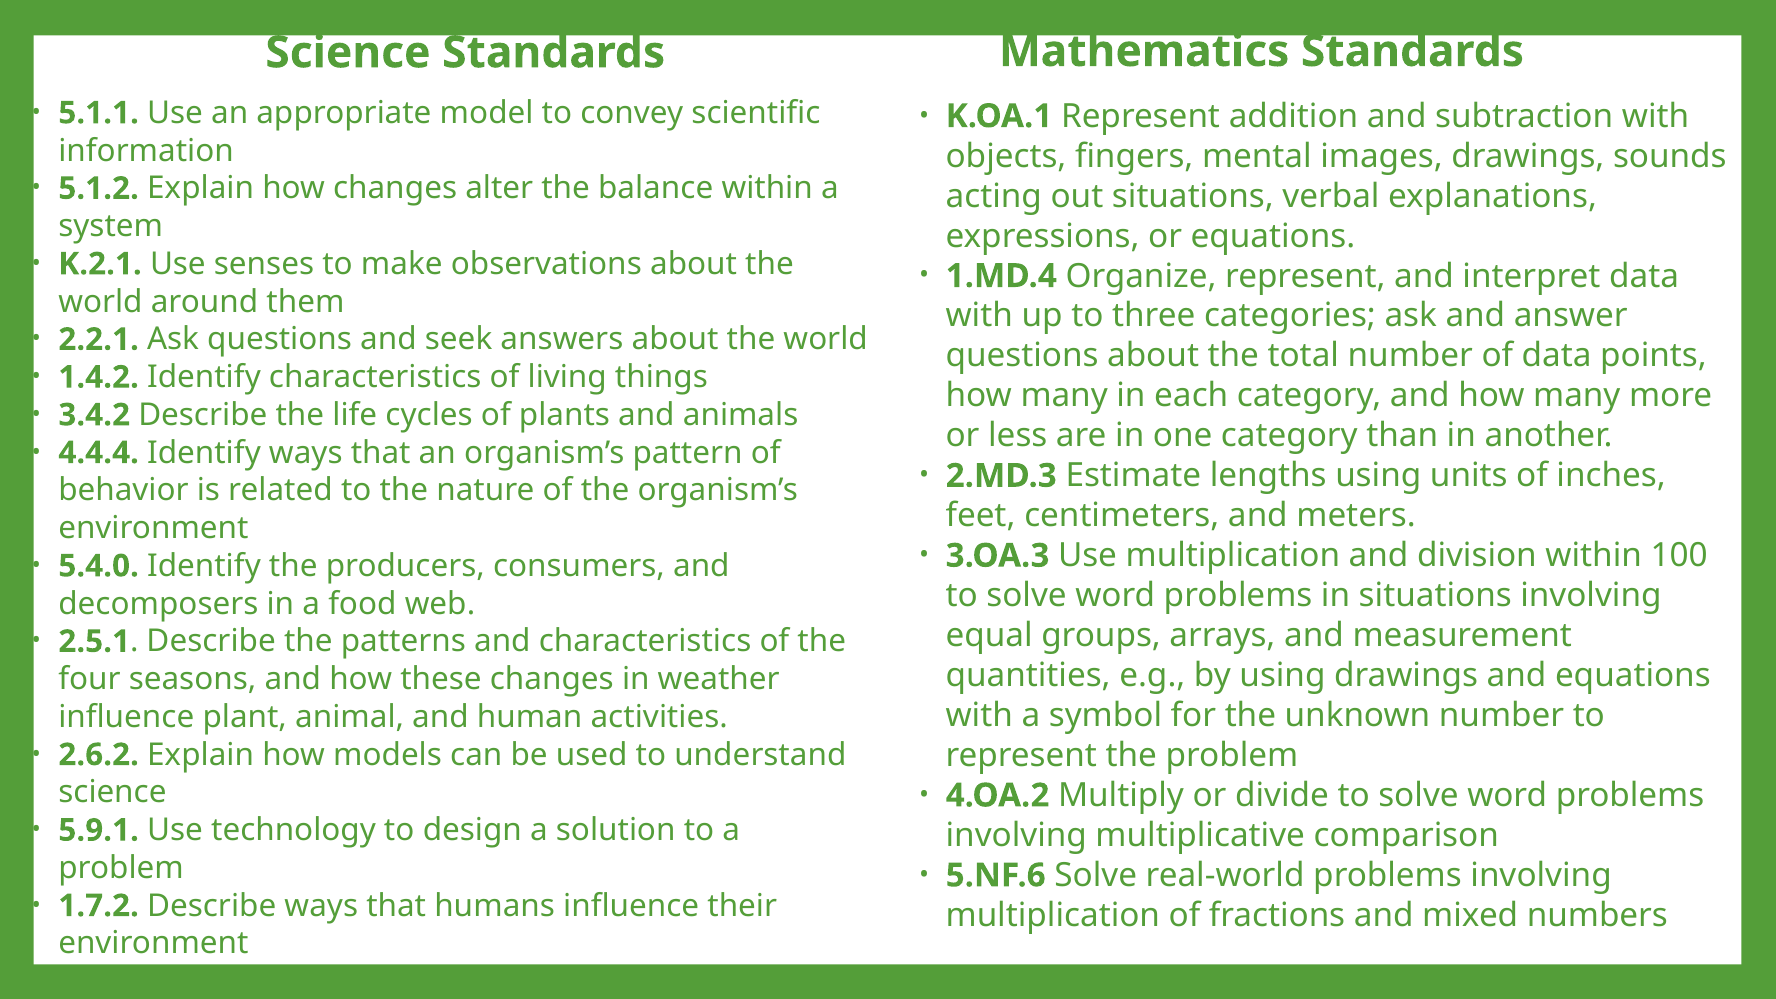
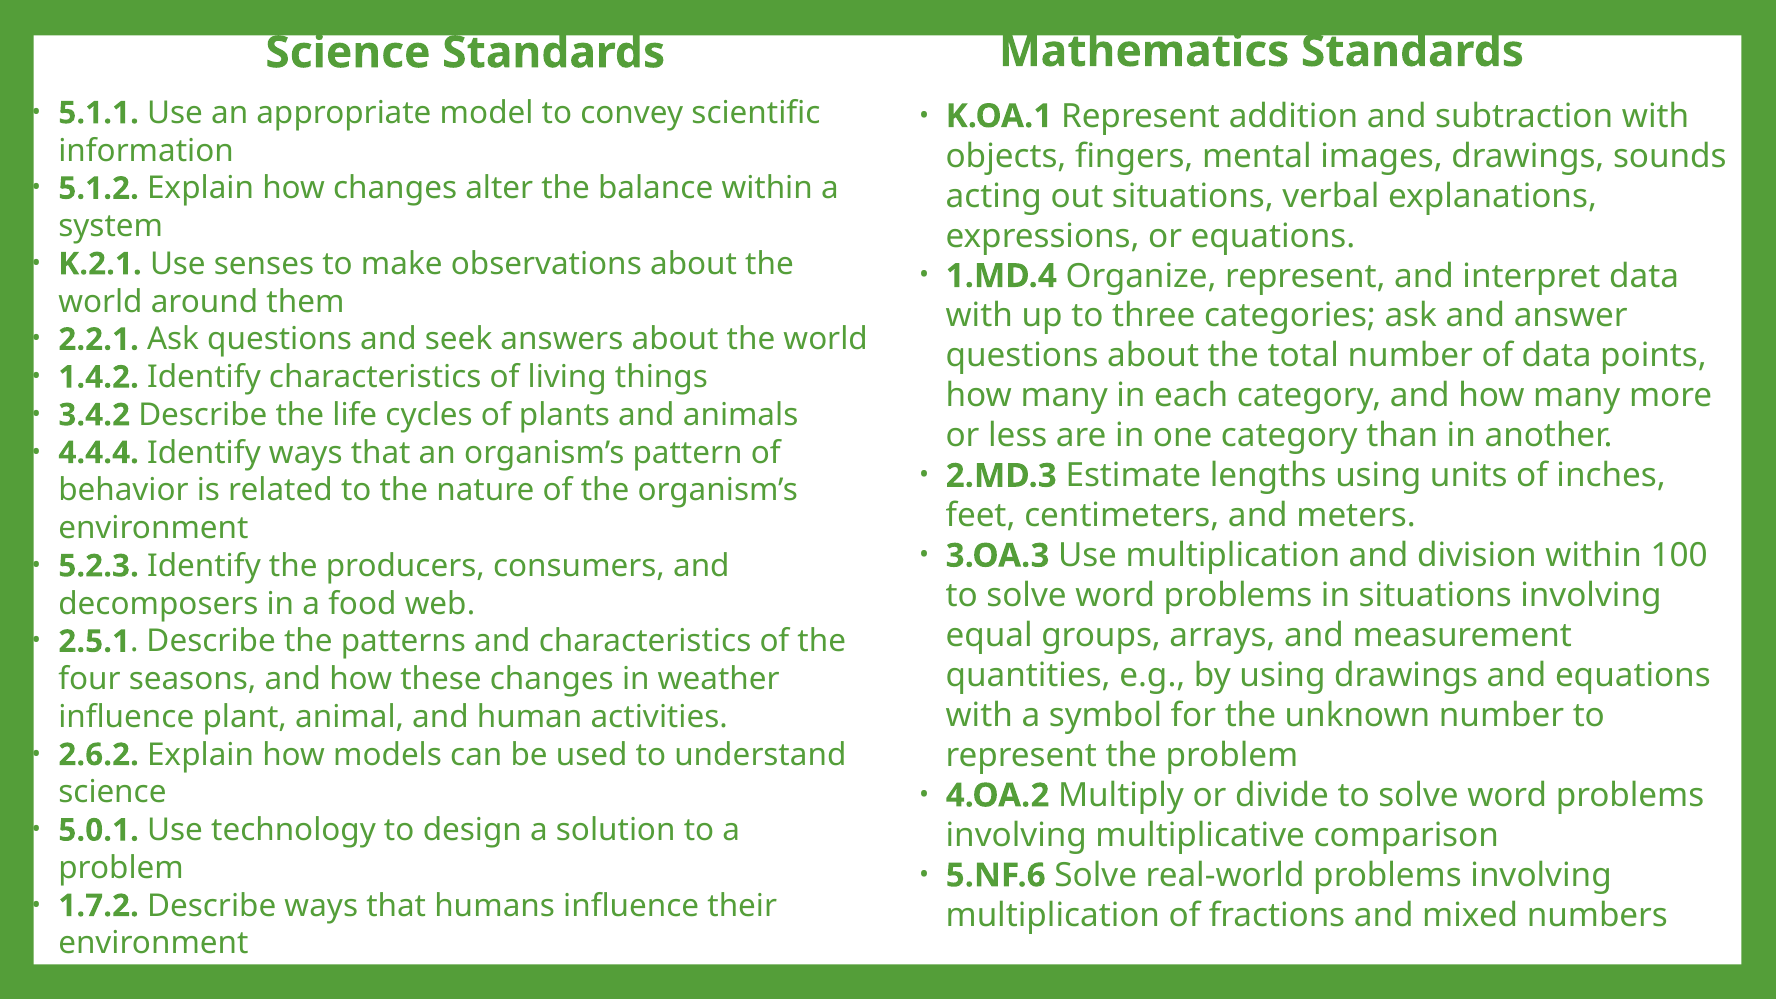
5.4.0: 5.4.0 -> 5.2.3
5.9.1: 5.9.1 -> 5.0.1
